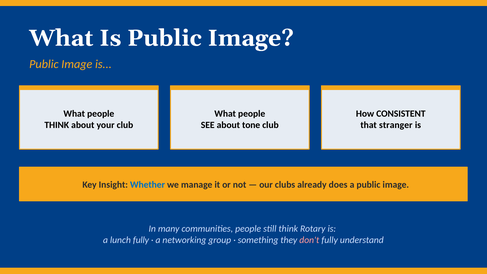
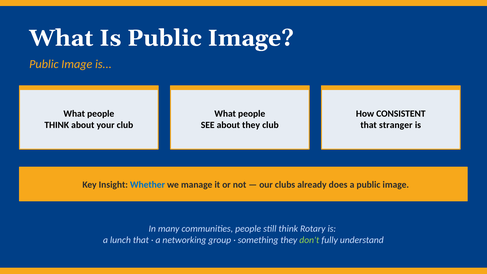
about tone: tone -> they
lunch fully: fully -> that
don't colour: pink -> light green
